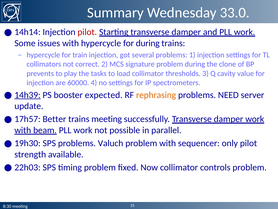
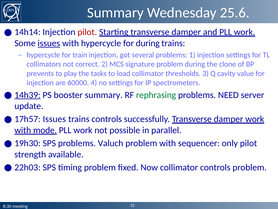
33.0: 33.0 -> 25.6
issues at (49, 43) underline: none -> present
booster expected: expected -> summary
rephrasing colour: orange -> green
17h57 Better: Better -> Issues
trains meeting: meeting -> controls
beam: beam -> mode
